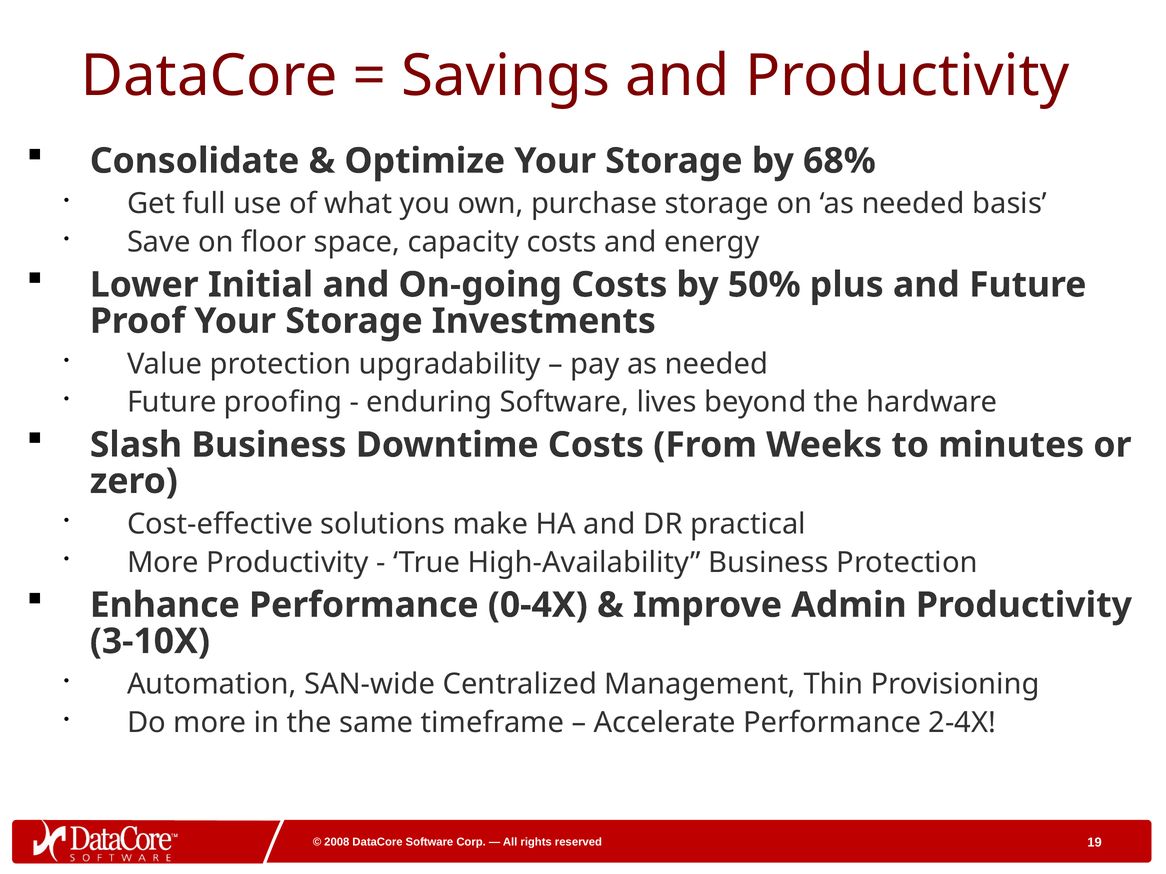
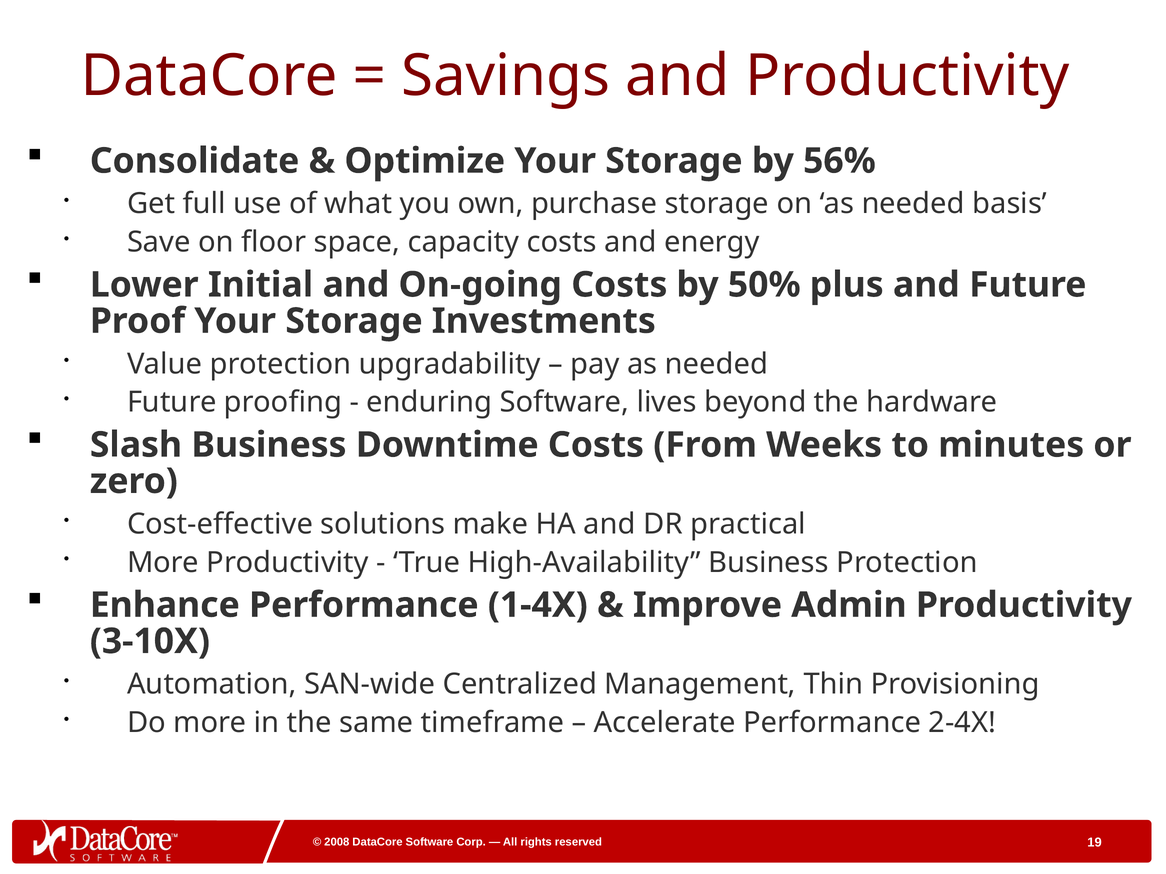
68%: 68% -> 56%
0-4X: 0-4X -> 1-4X
